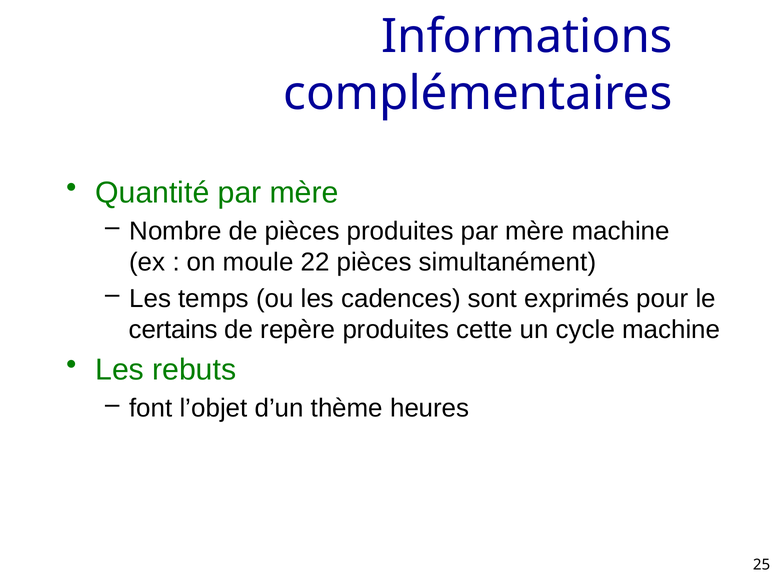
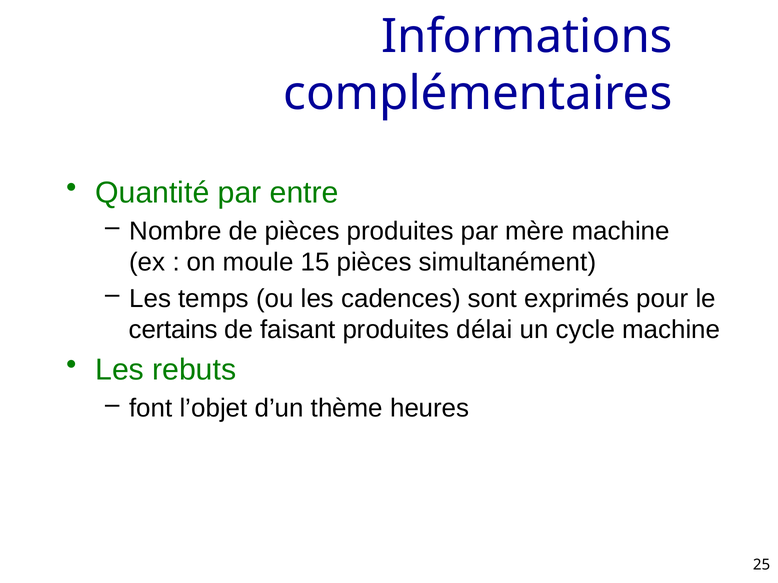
Quantité par mère: mère -> entre
22: 22 -> 15
repère: repère -> faisant
cette: cette -> délai
